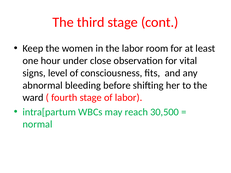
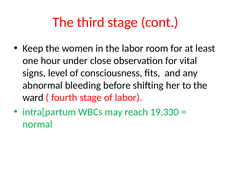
30,500: 30,500 -> 19,330
